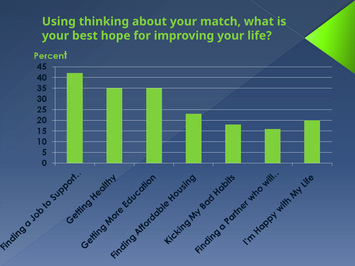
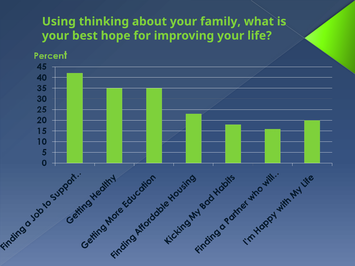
match: match -> family
